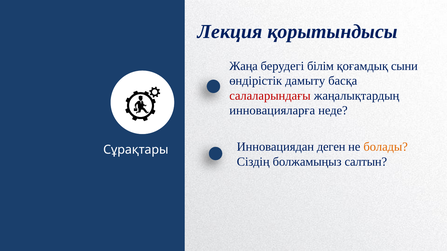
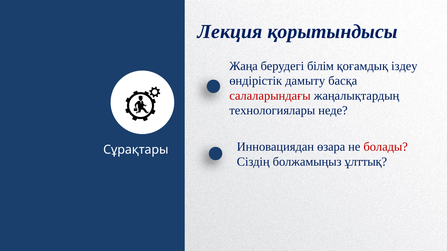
сыни: сыни -> іздеу
инновацияларға: инновацияларға -> технологиялары
деген: деген -> өзара
болады colour: orange -> red
салтын: салтын -> ұлттық
